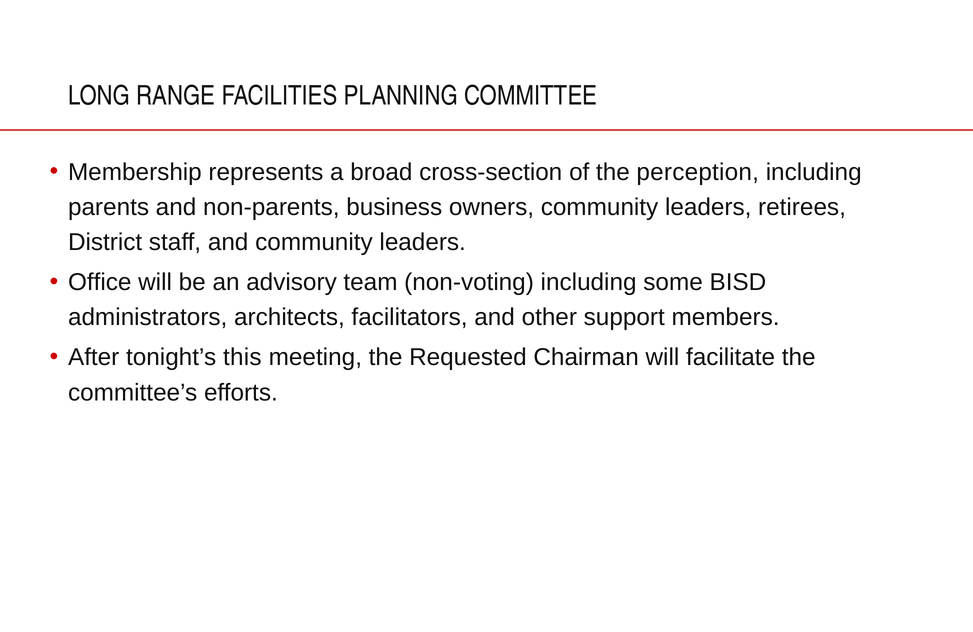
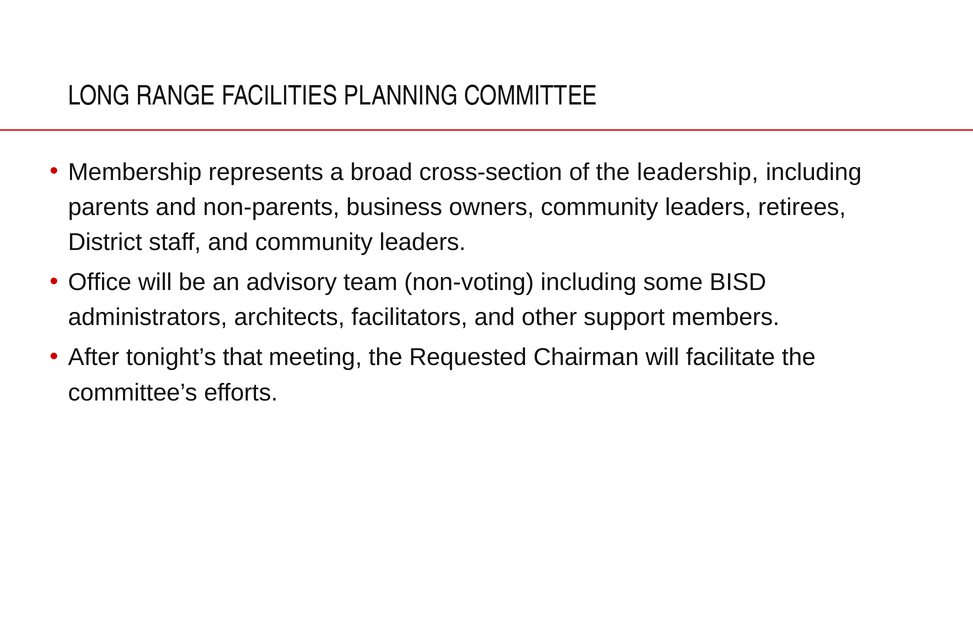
perception: perception -> leadership
this: this -> that
